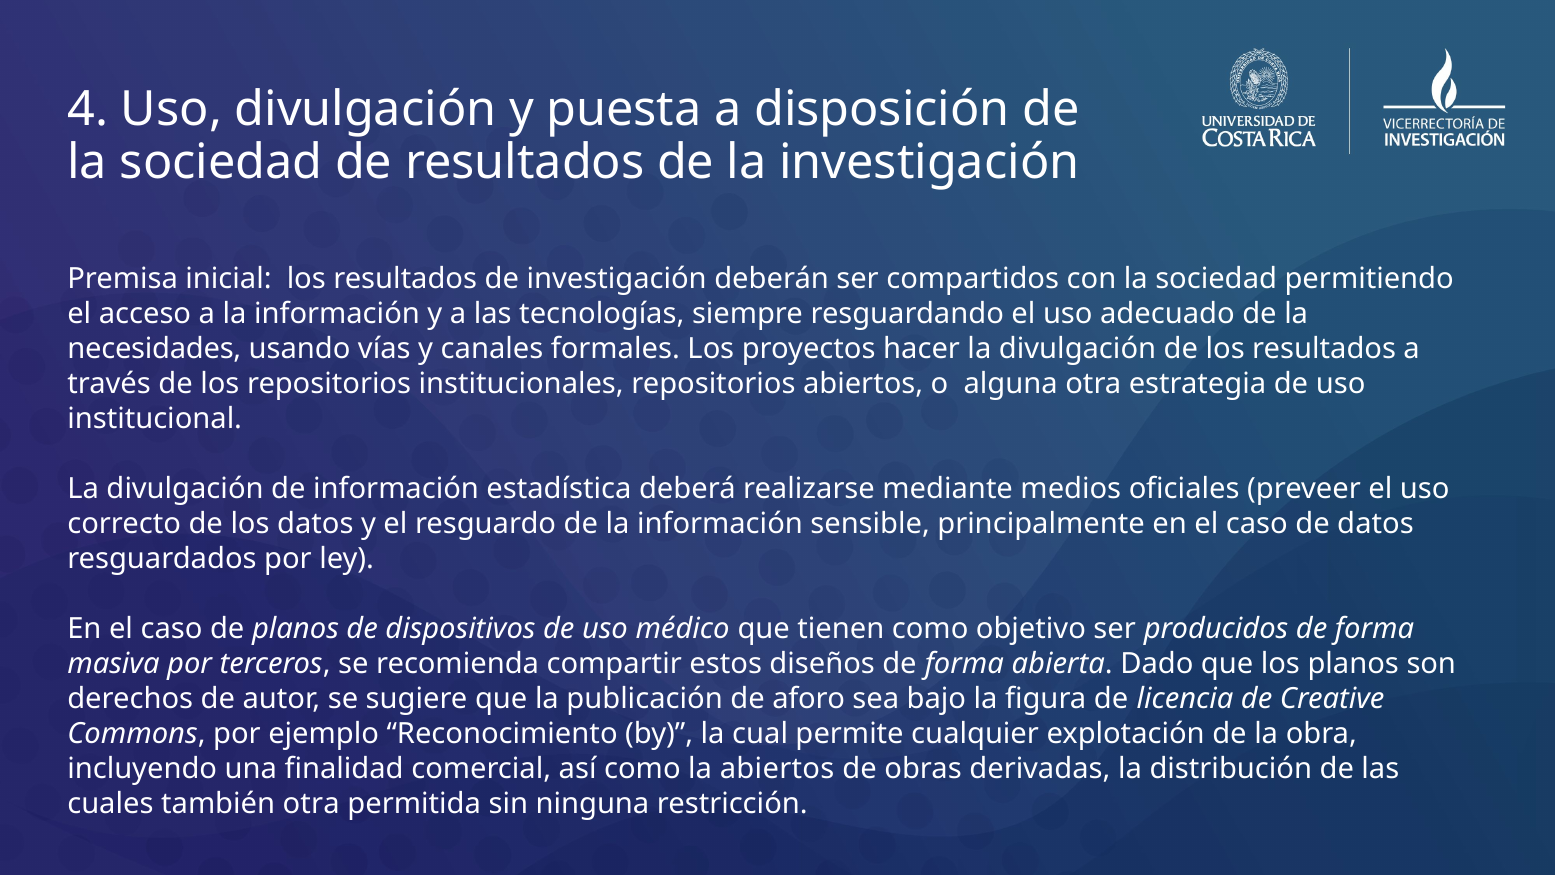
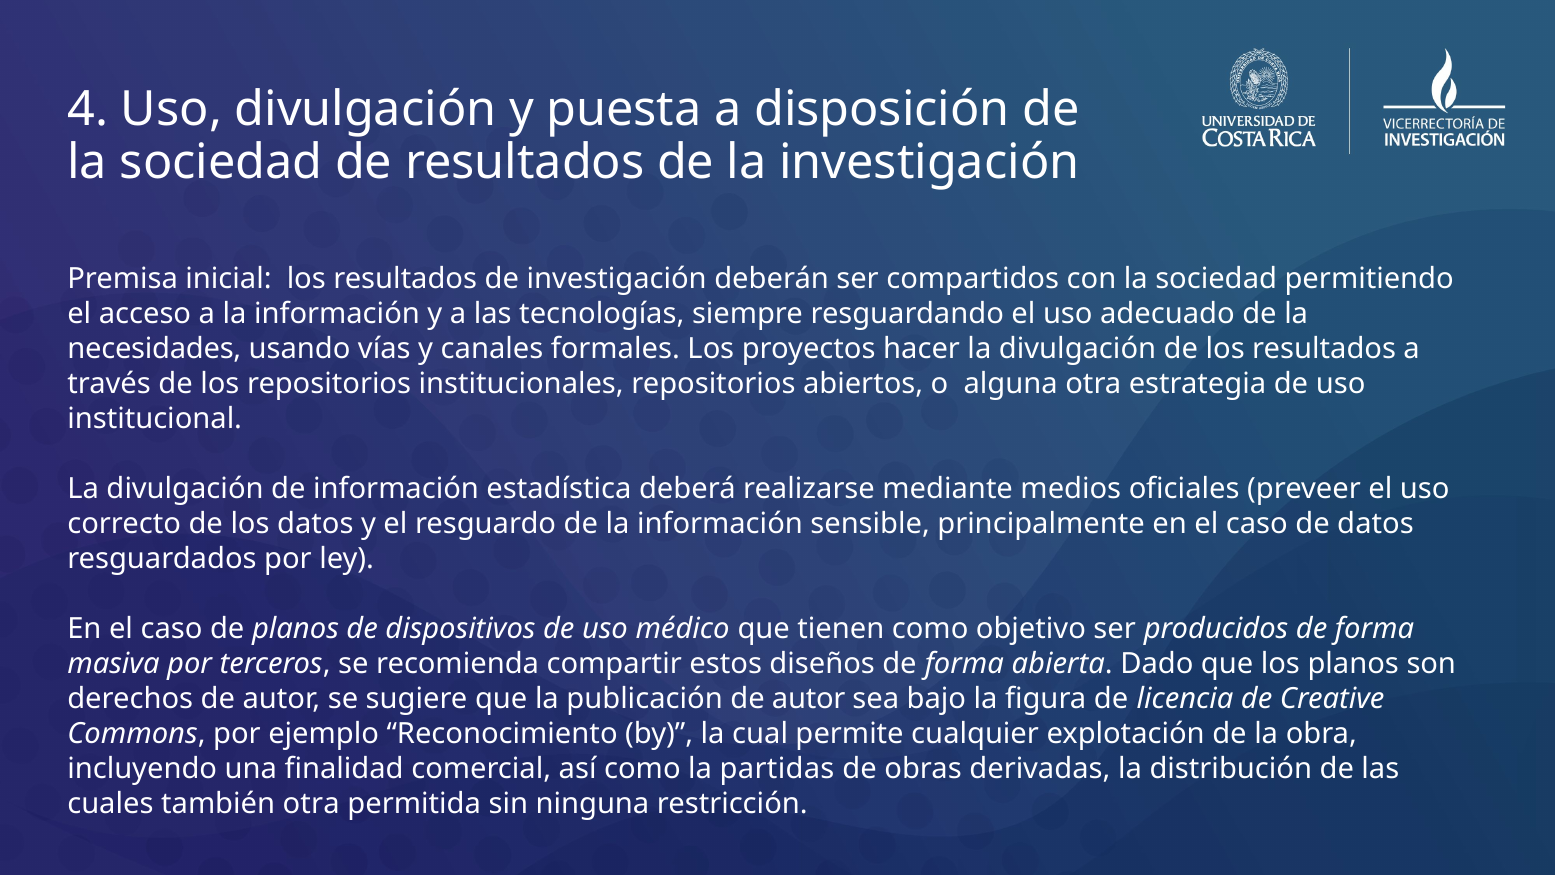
publicación de aforo: aforo -> autor
la abiertos: abiertos -> partidas
